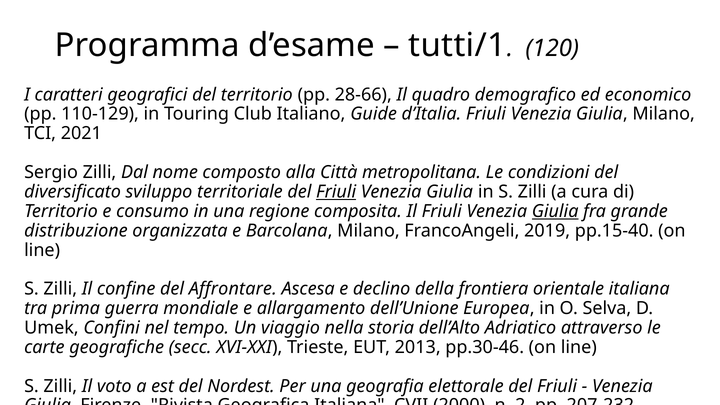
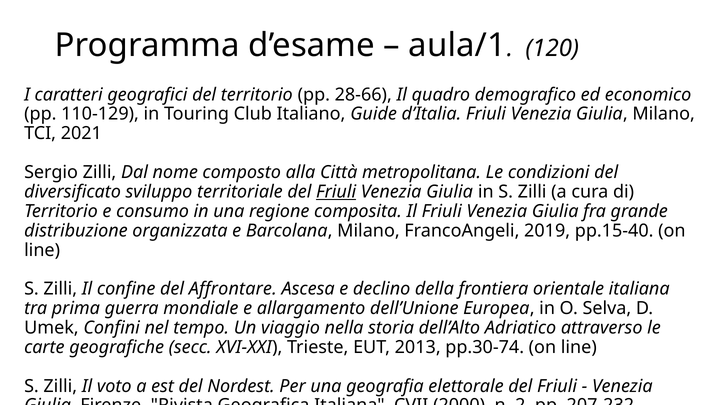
tutti/1: tutti/1 -> aula/1
Giulia at (555, 211) underline: present -> none
pp.30-46: pp.30-46 -> pp.30-74
